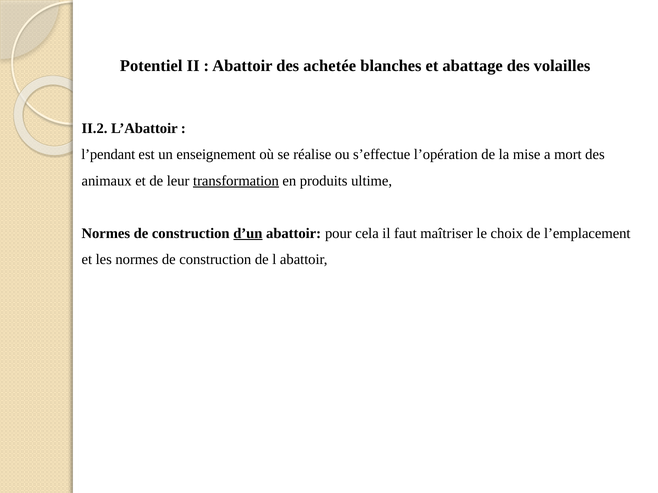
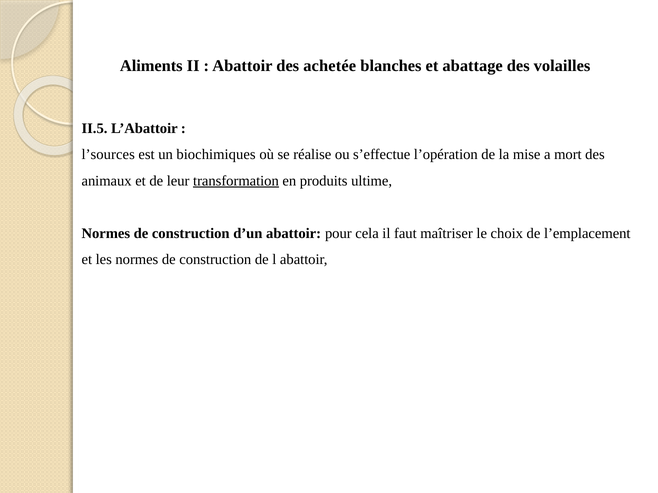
Potentiel: Potentiel -> Aliments
II.2: II.2 -> II.5
l’pendant: l’pendant -> l’sources
enseignement: enseignement -> biochimiques
d’un underline: present -> none
